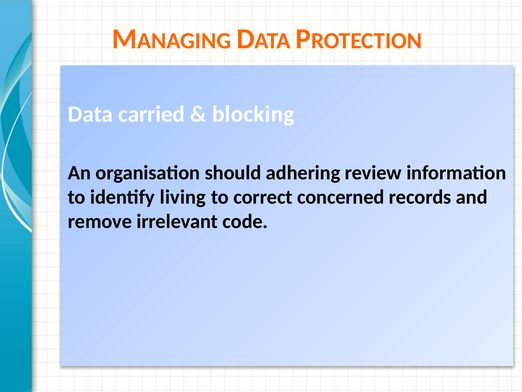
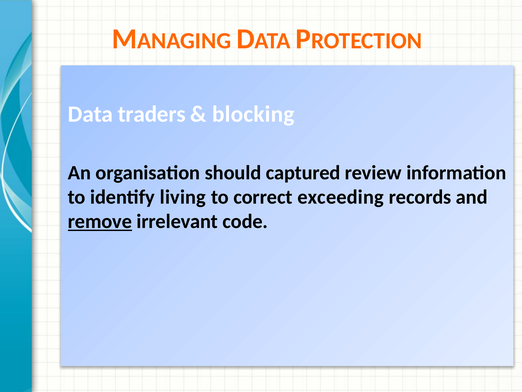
carried: carried -> traders
adhering: adhering -> captured
concerned: concerned -> exceeding
remove underline: none -> present
